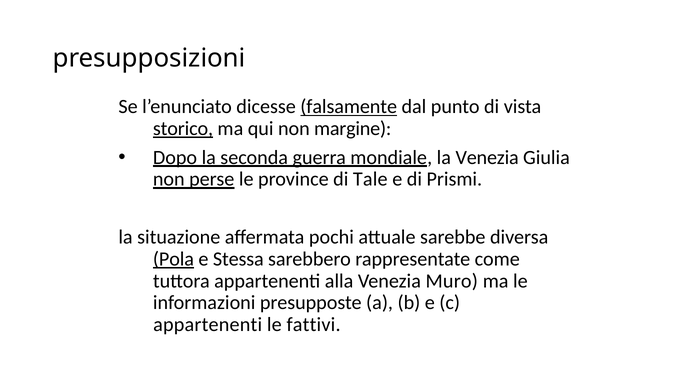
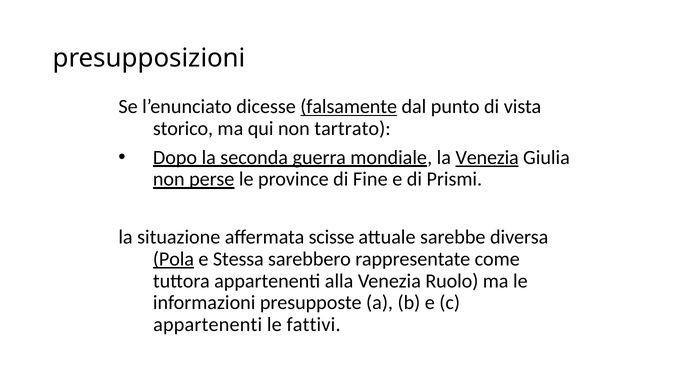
storico underline: present -> none
margine: margine -> tartrato
Venezia at (487, 157) underline: none -> present
Tale: Tale -> Fine
pochi: pochi -> scisse
Muro: Muro -> Ruolo
